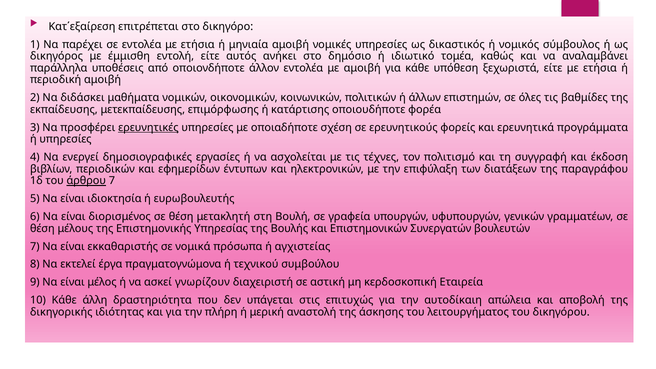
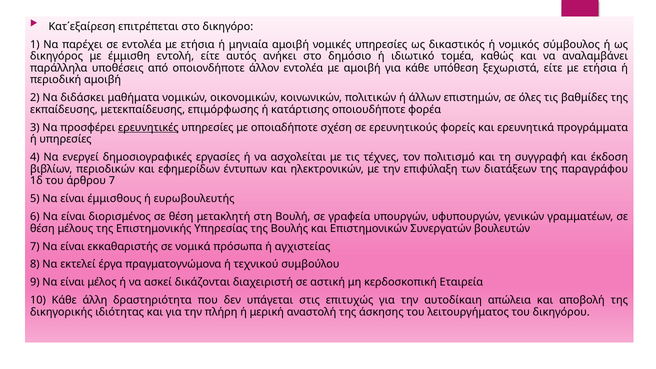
άρθρου underline: present -> none
ιδιοκτησία: ιδιοκτησία -> έμμισθους
γνωρίζουν: γνωρίζουν -> δικάζονται
